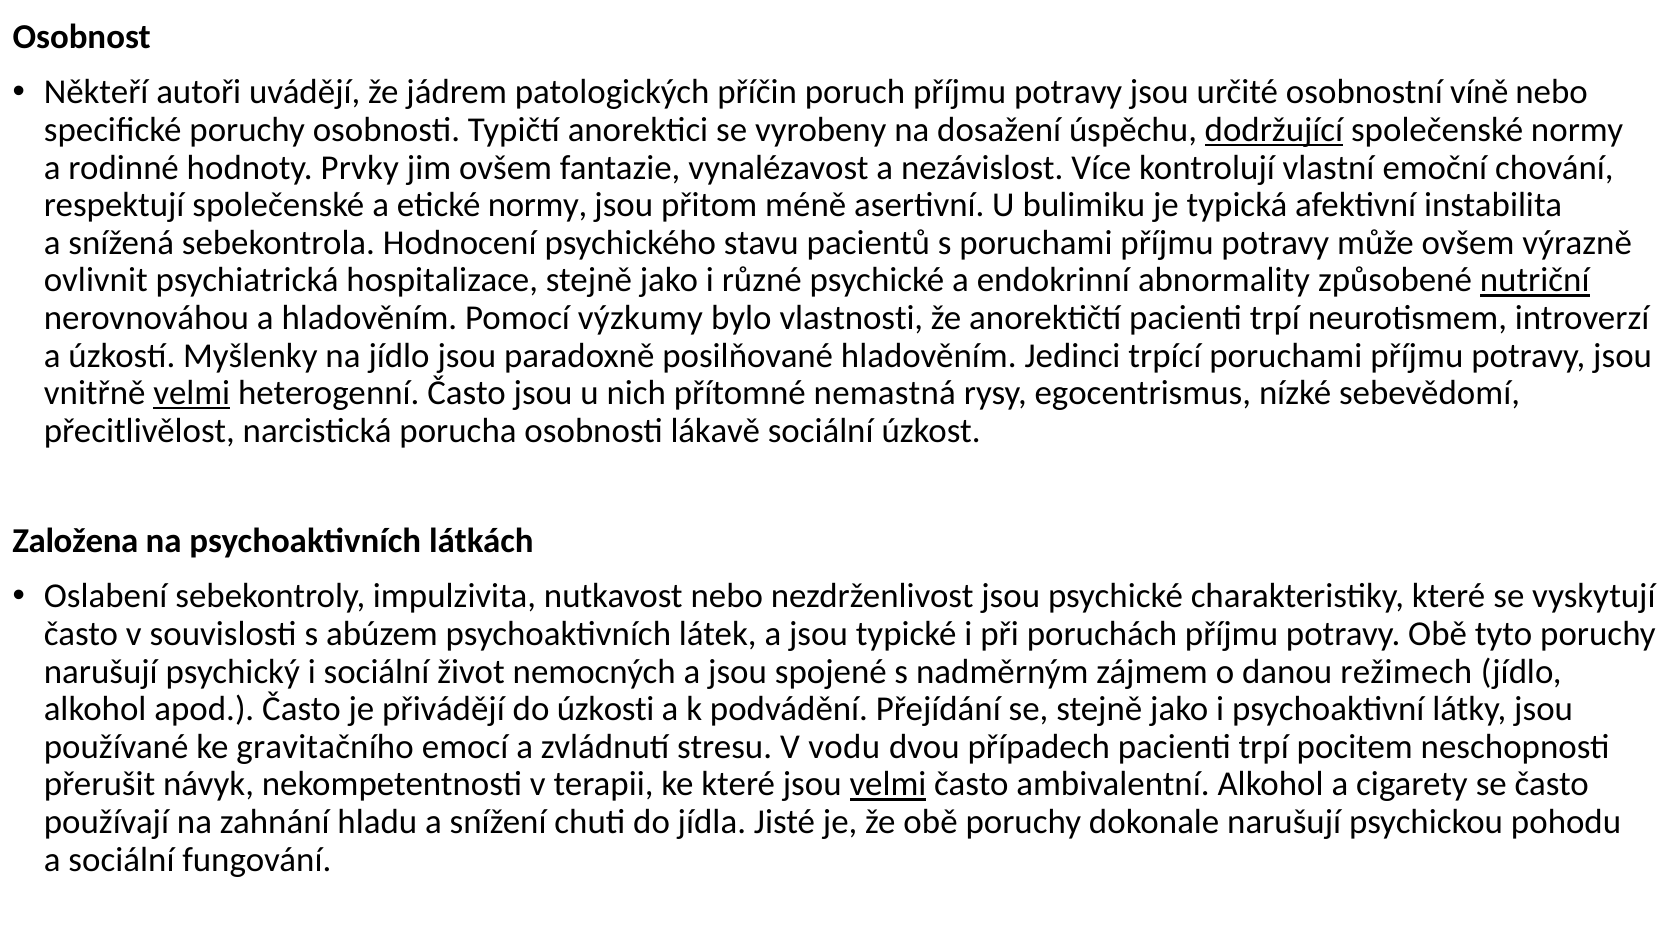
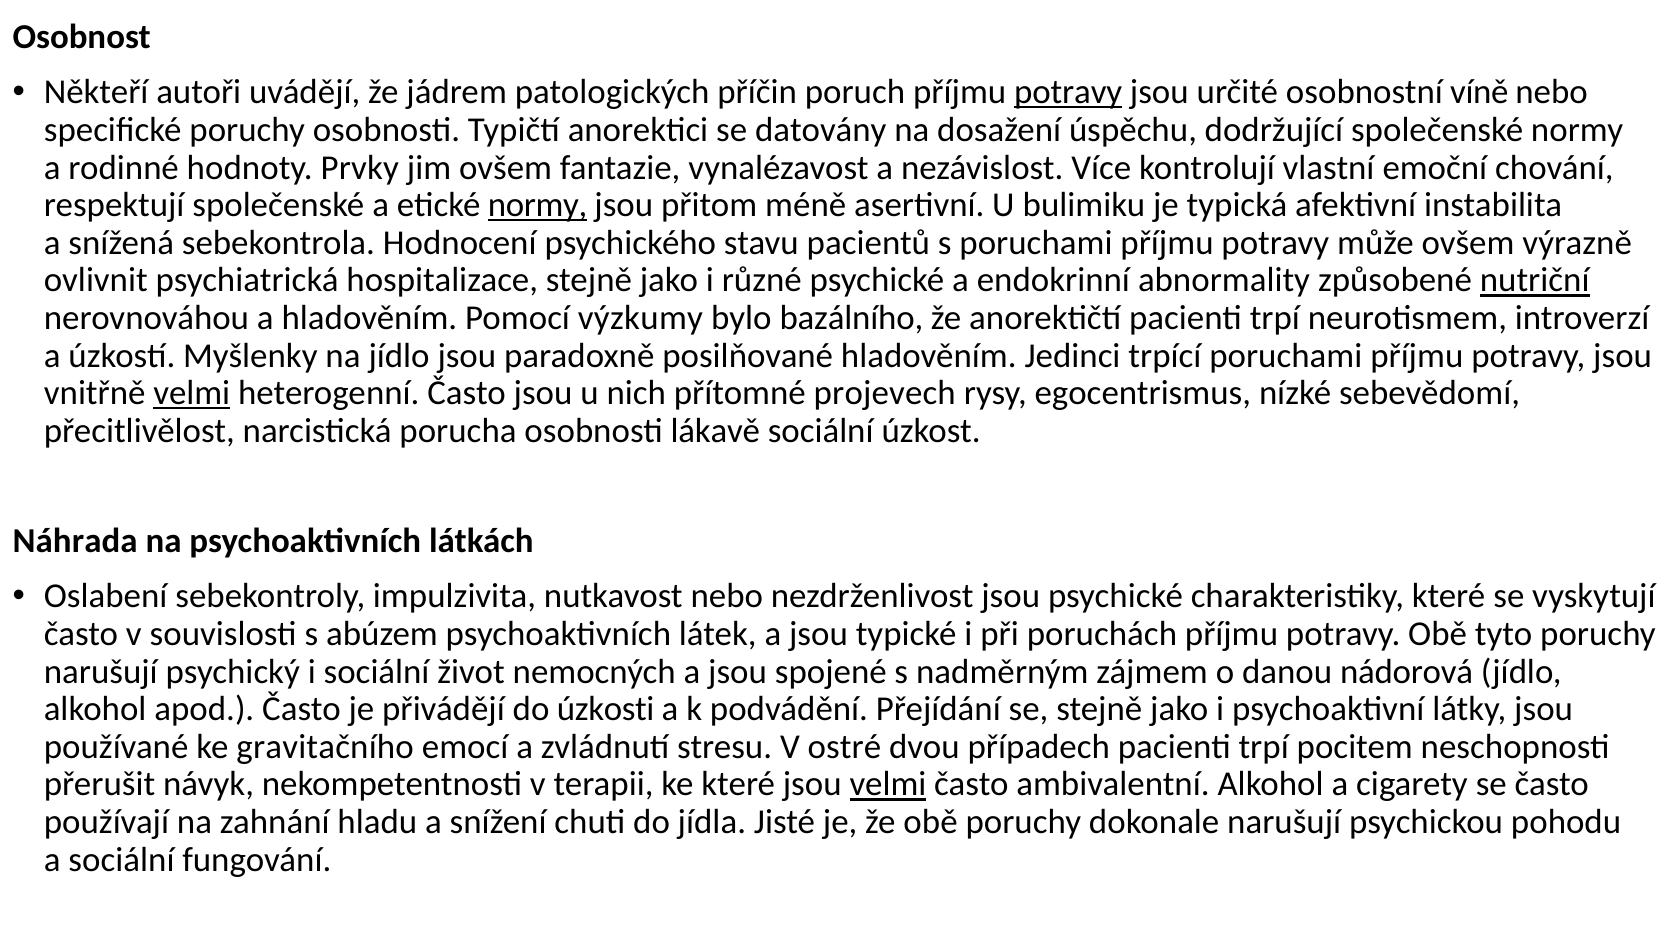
potravy at (1068, 92) underline: none -> present
vyrobeny: vyrobeny -> datovány
dodržující underline: present -> none
normy at (538, 205) underline: none -> present
vlastnosti: vlastnosti -> bazálního
nemastná: nemastná -> projevech
Založena: Založena -> Náhrada
režimech: režimech -> nádorová
vodu: vodu -> ostré
